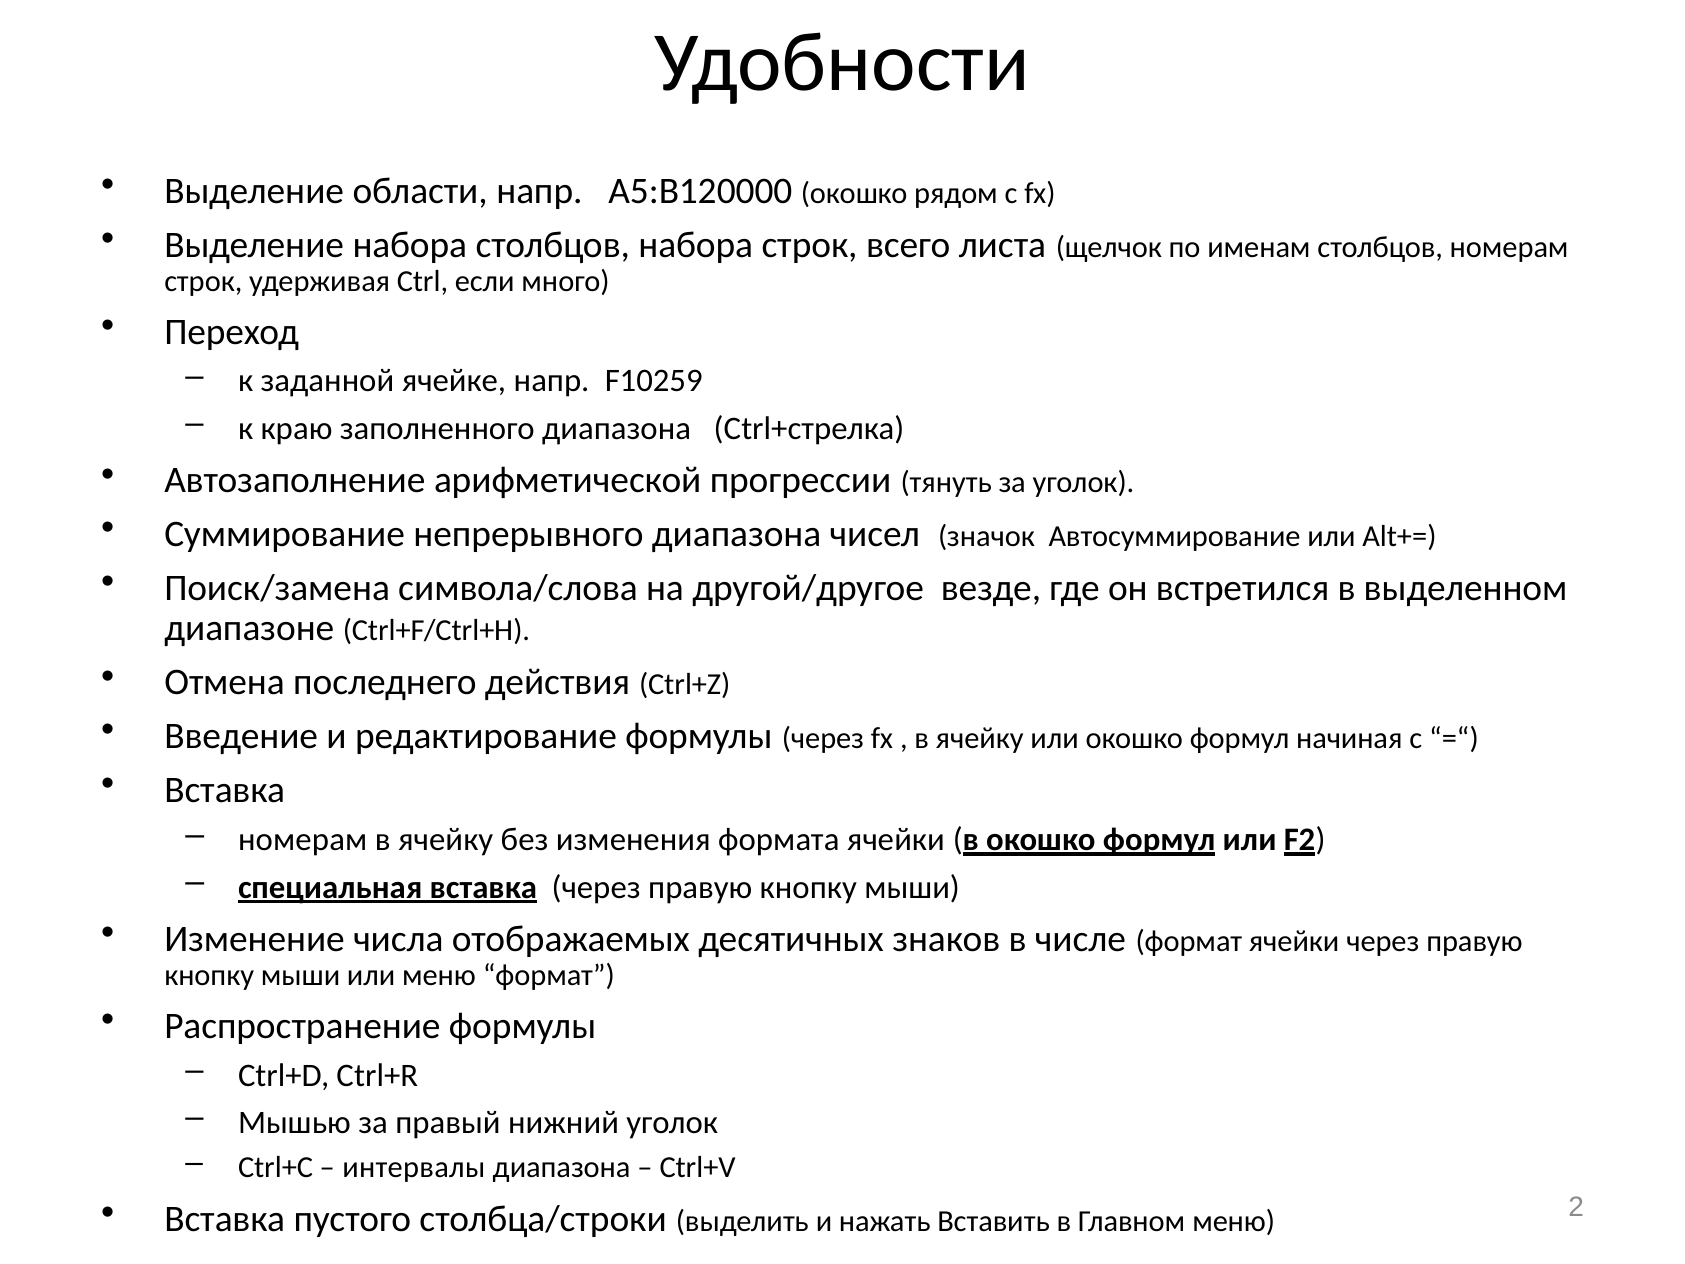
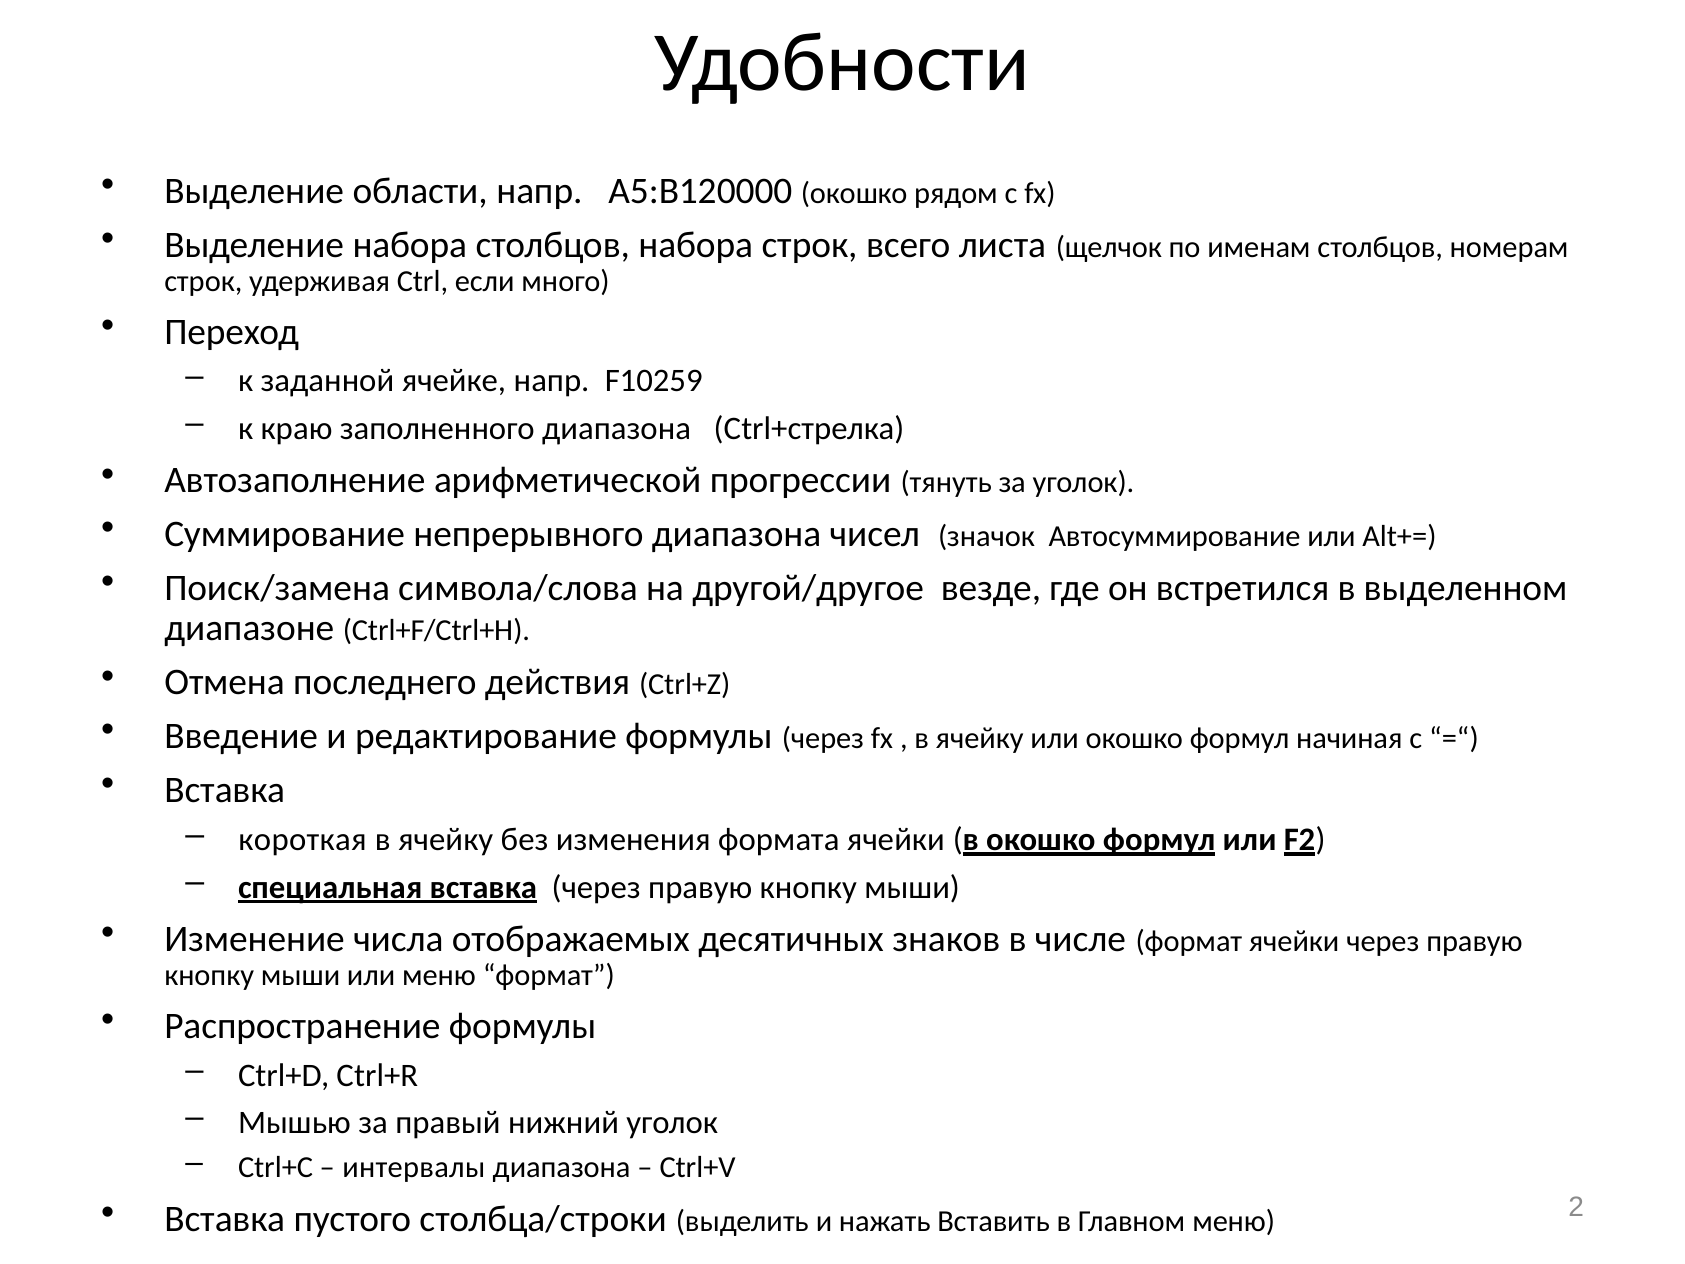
номерам at (303, 840): номерам -> короткая
